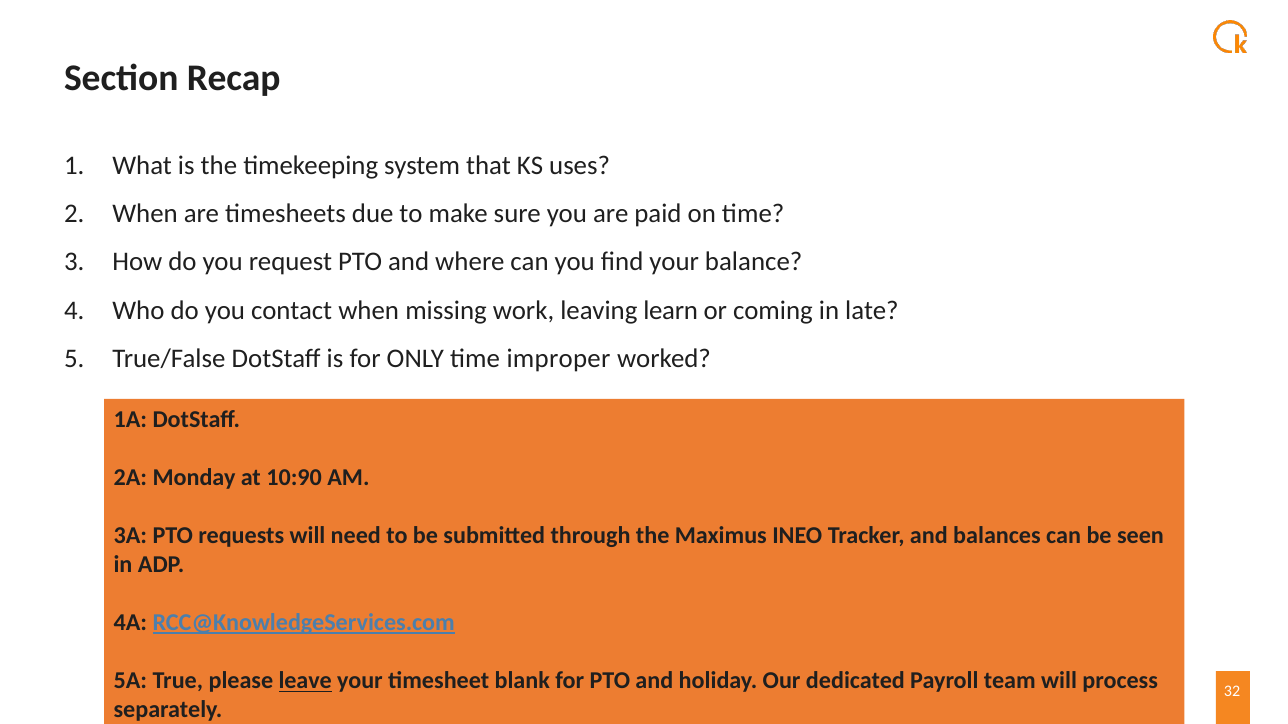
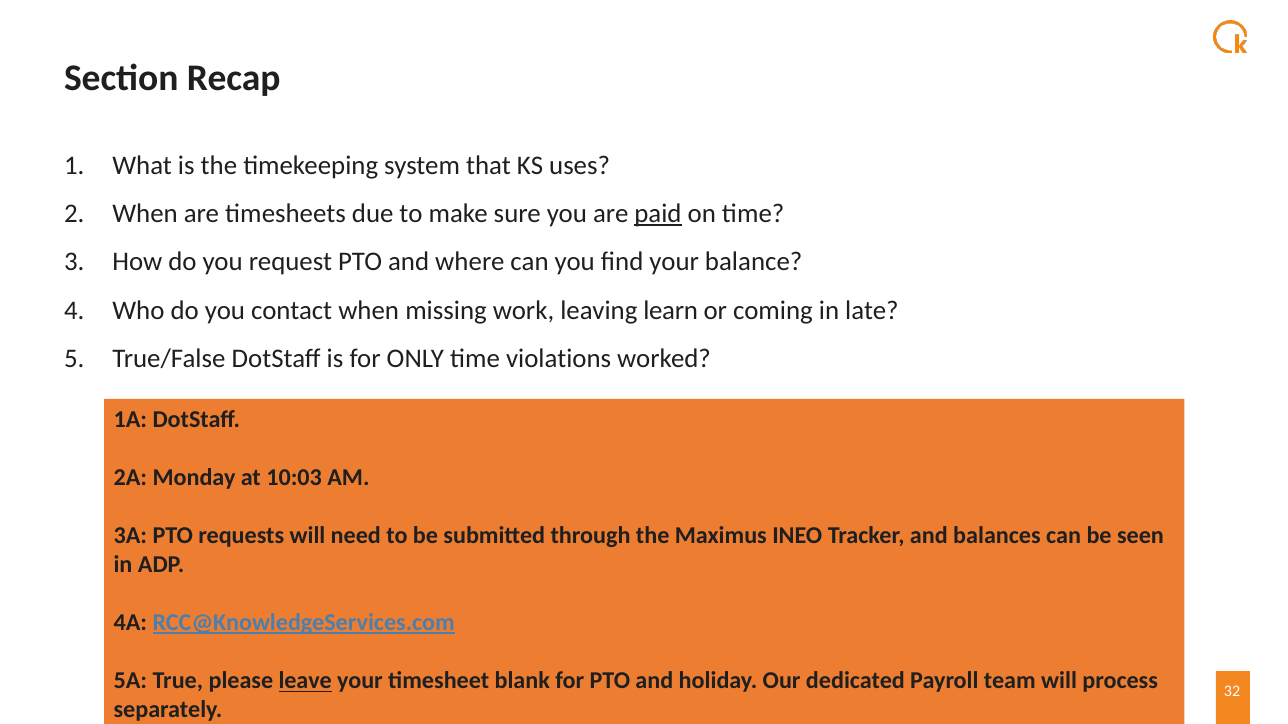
paid underline: none -> present
improper: improper -> violations
10:90: 10:90 -> 10:03
